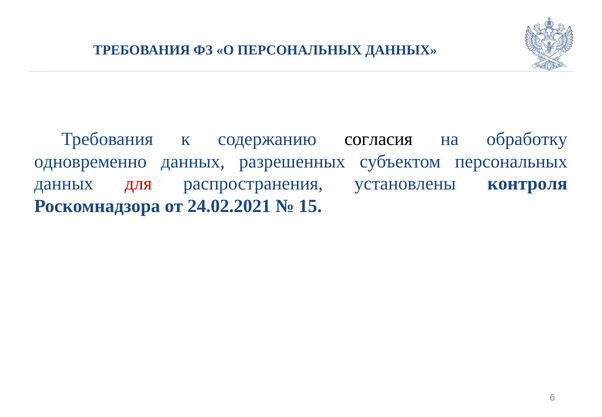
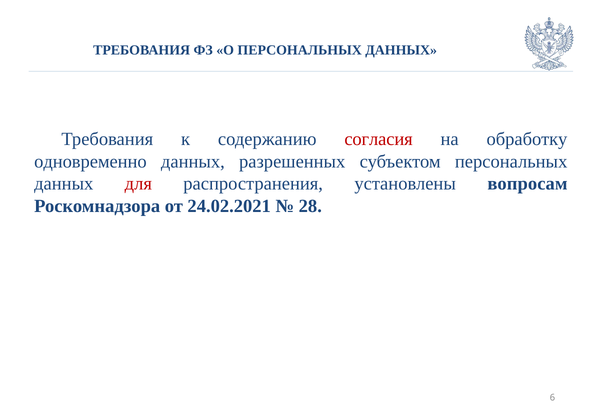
согласия colour: black -> red
контроля: контроля -> вопросам
15: 15 -> 28
